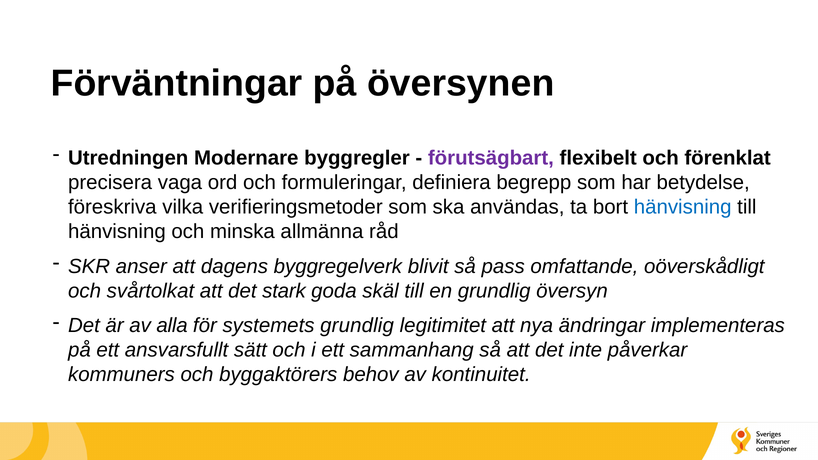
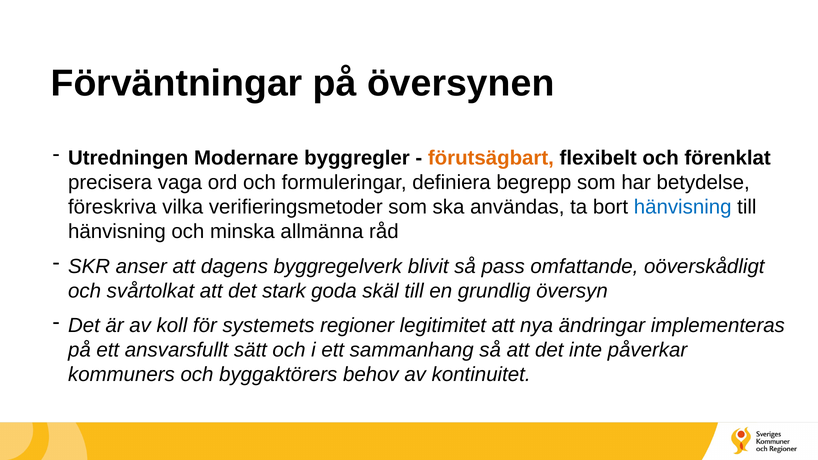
förutsägbart colour: purple -> orange
alla: alla -> koll
systemets grundlig: grundlig -> regioner
